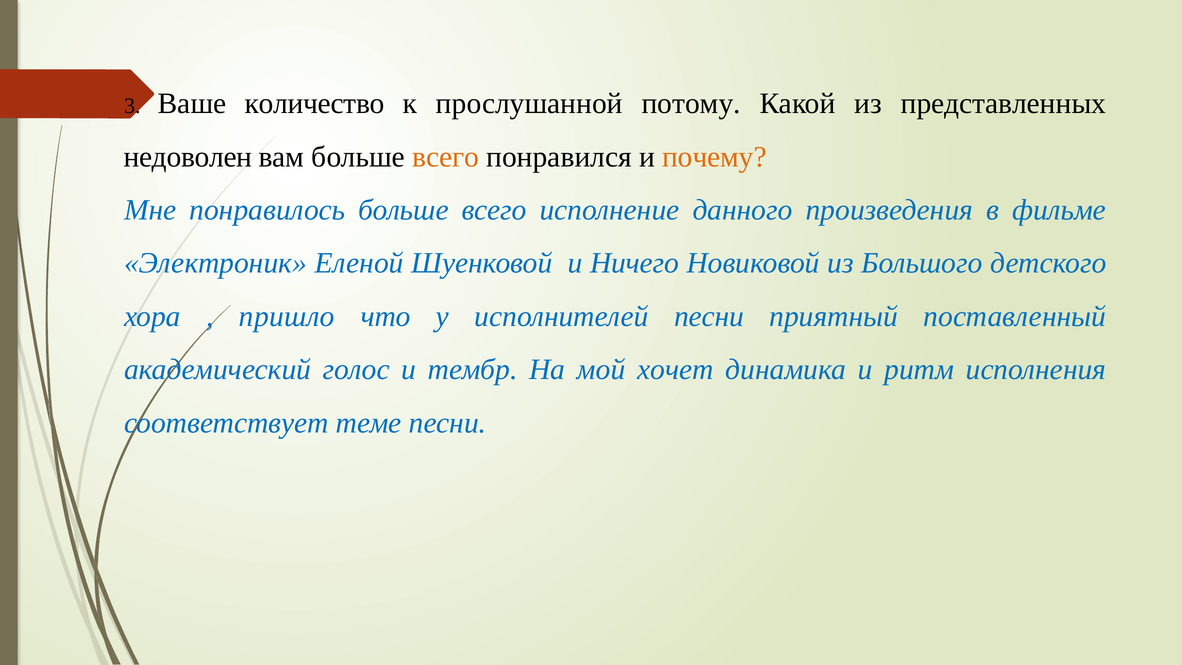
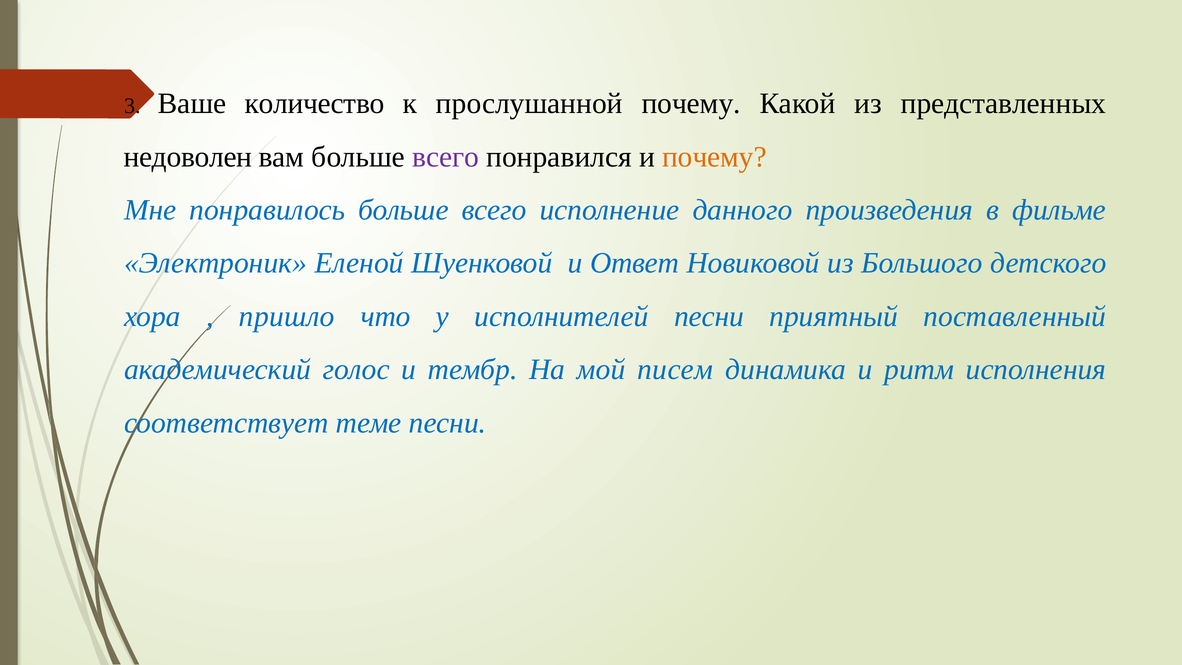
прослушанной потому: потому -> почему
всего at (446, 157) colour: orange -> purple
Ничего: Ничего -> Ответ
хочет: хочет -> писем
